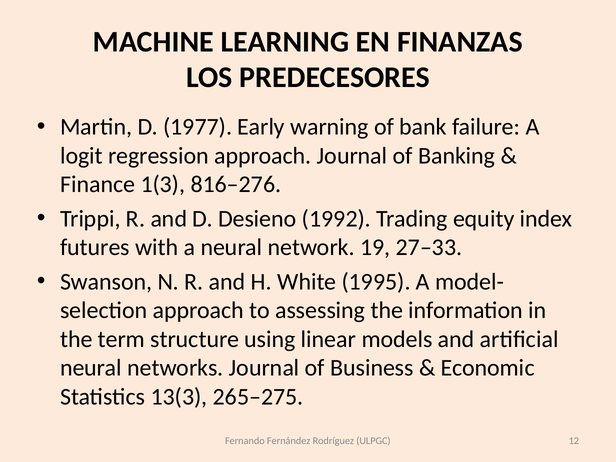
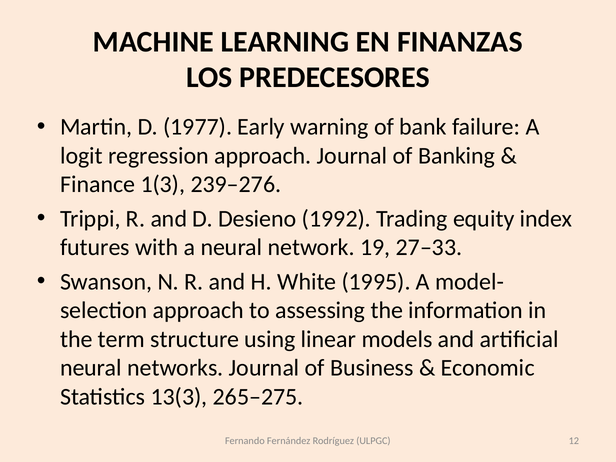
816–276: 816–276 -> 239–276
